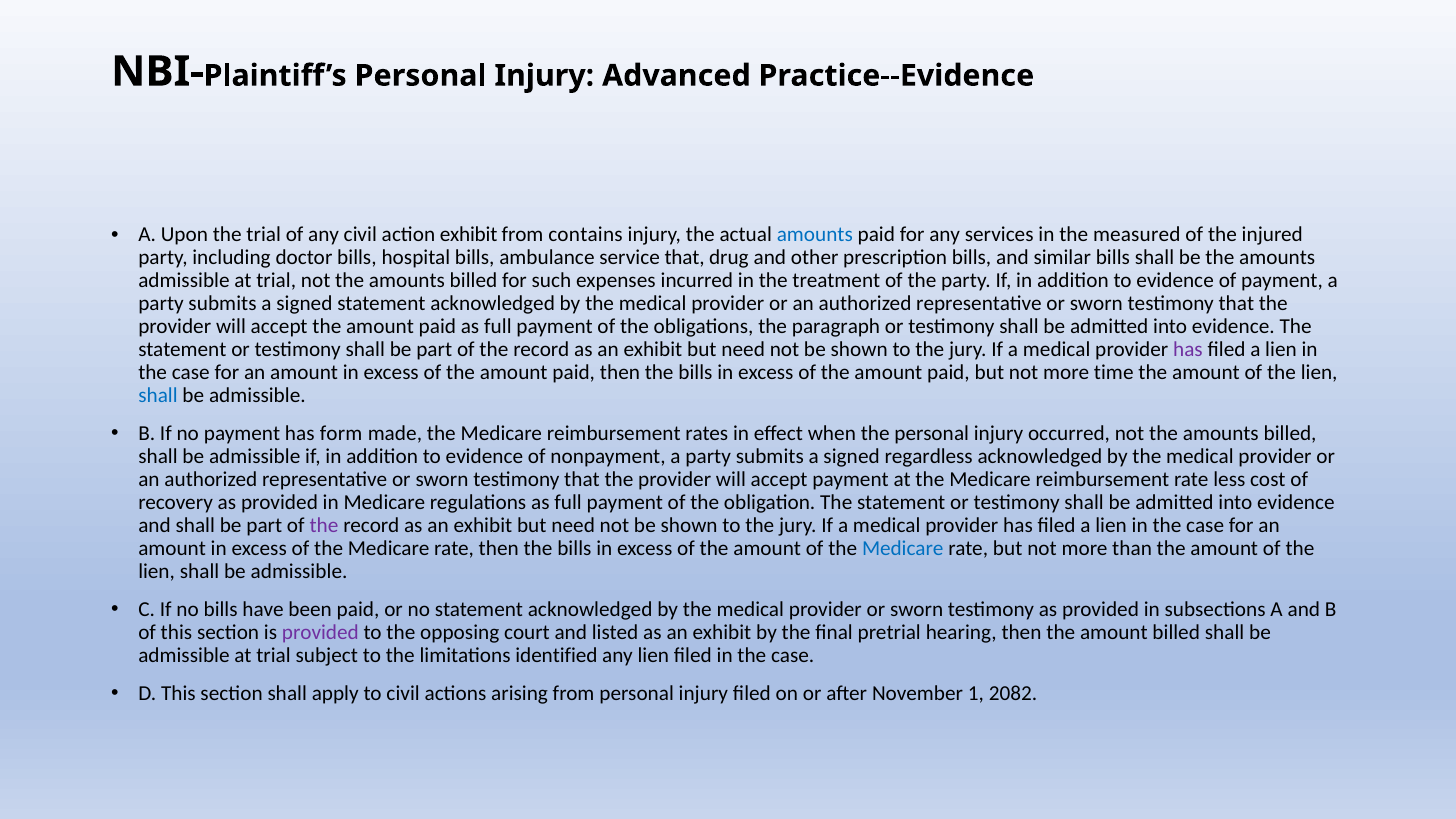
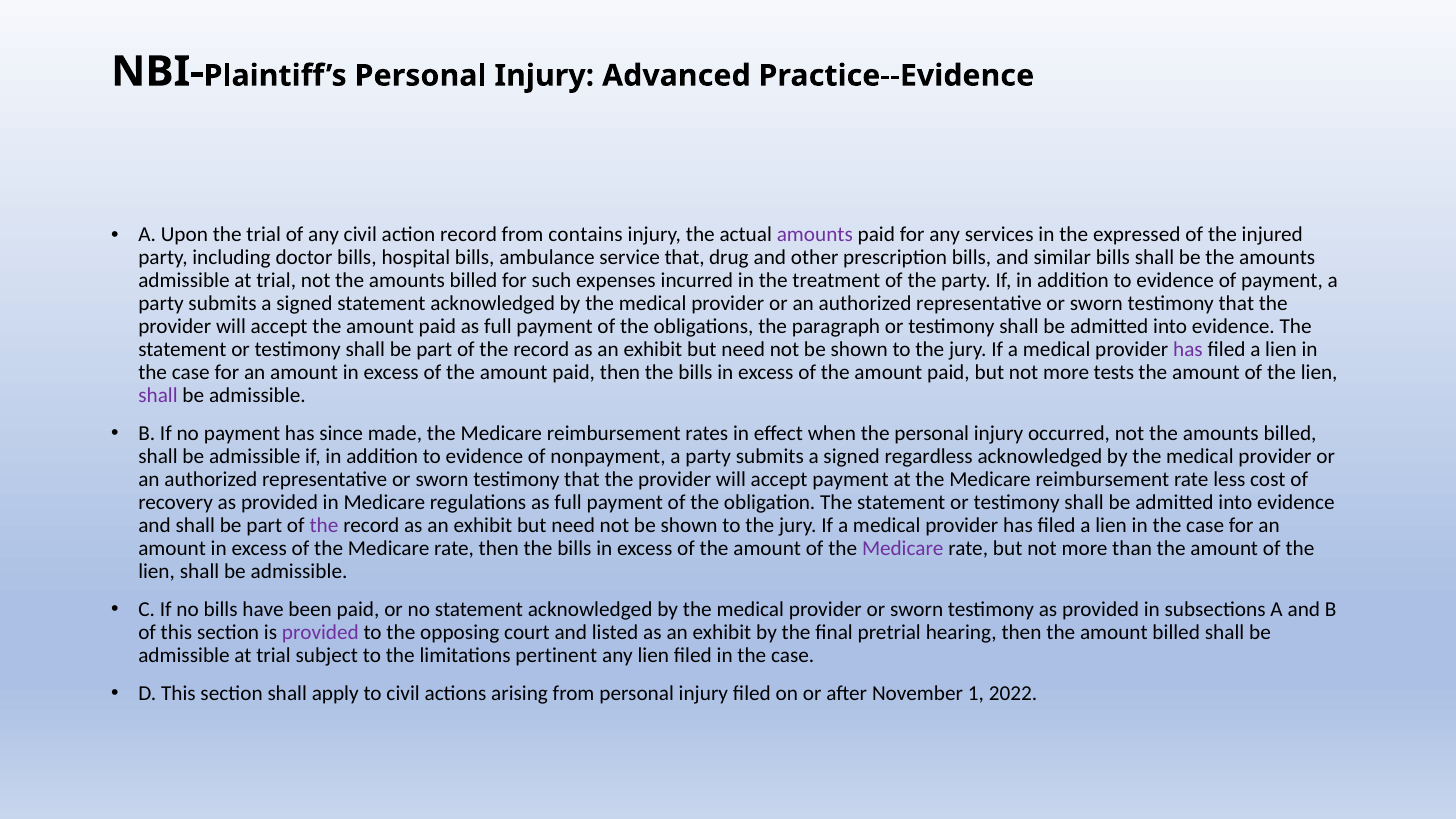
action exhibit: exhibit -> record
amounts at (815, 235) colour: blue -> purple
measured: measured -> expressed
time: time -> tests
shall at (158, 396) colour: blue -> purple
form: form -> since
Medicare at (903, 548) colour: blue -> purple
identified: identified -> pertinent
2082: 2082 -> 2022
